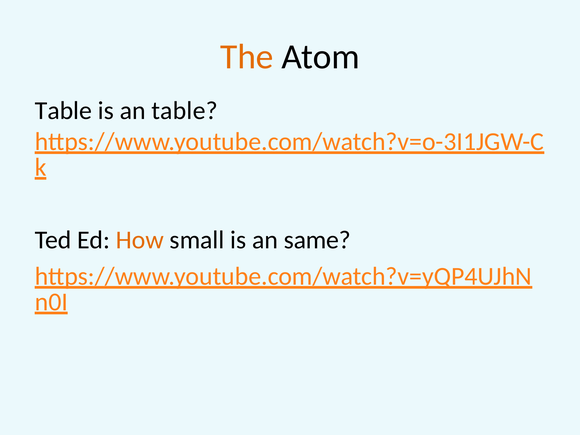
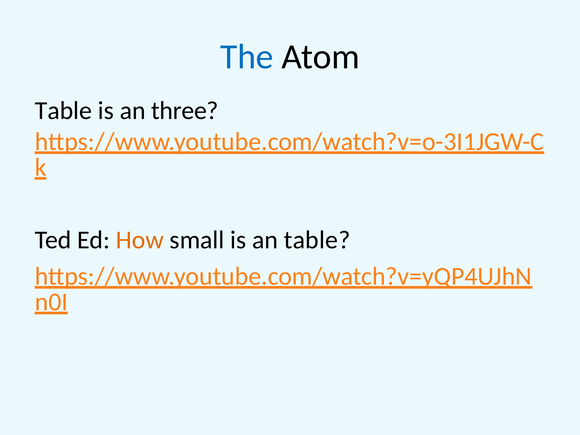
The colour: orange -> blue
an table: table -> three
an same: same -> table
